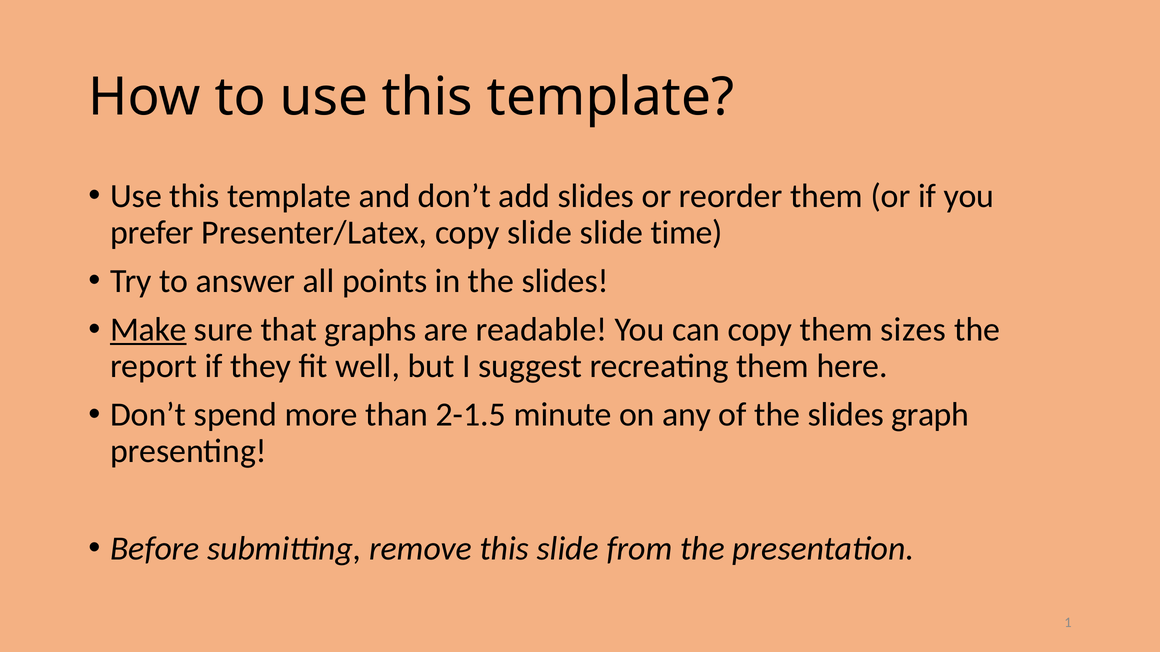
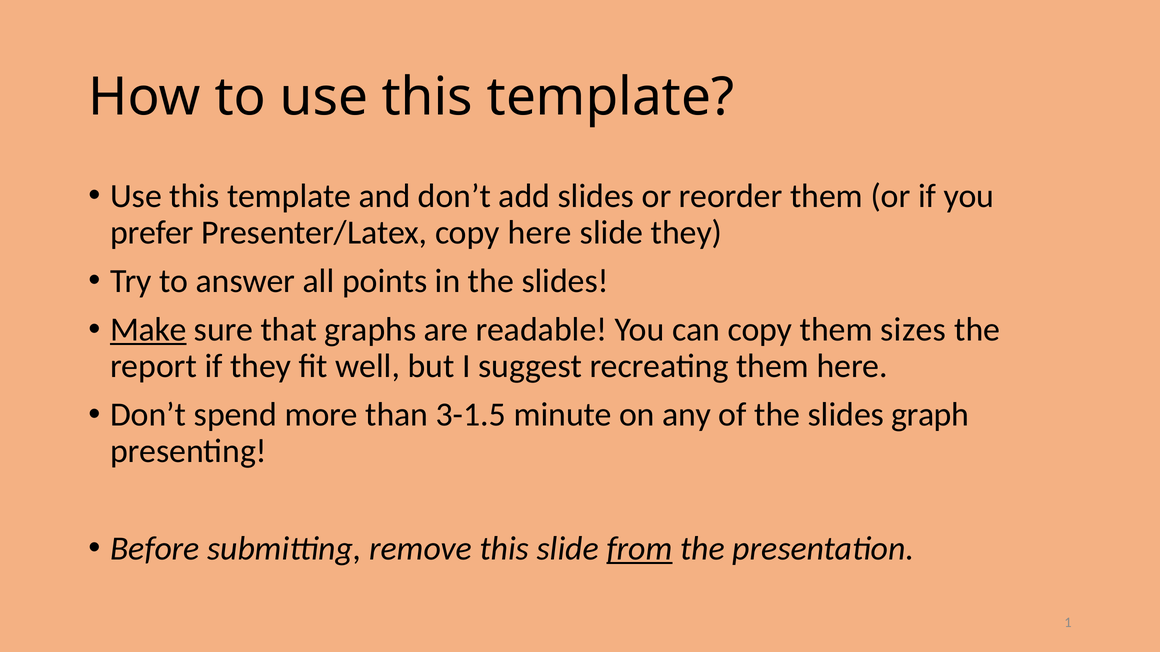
copy slide: slide -> here
slide time: time -> they
2-1.5: 2-1.5 -> 3-1.5
from underline: none -> present
